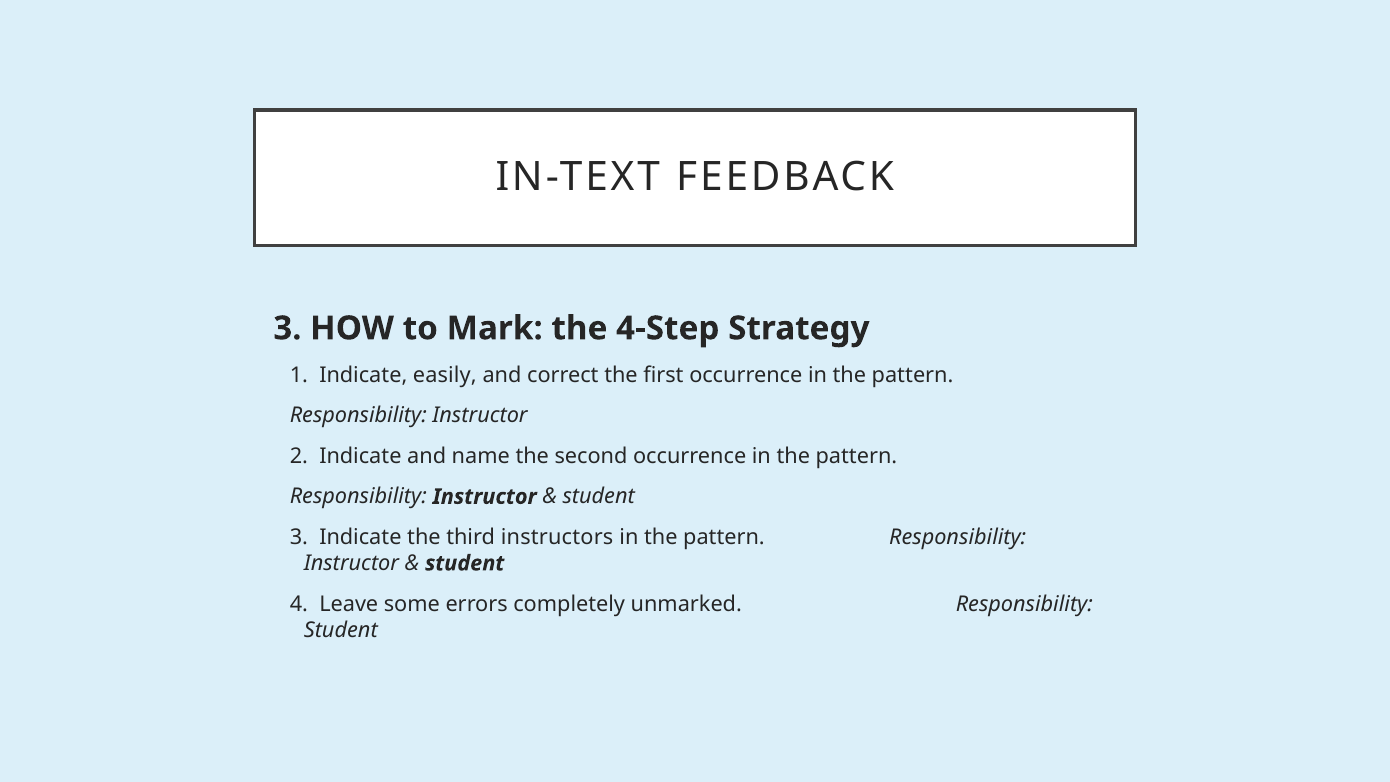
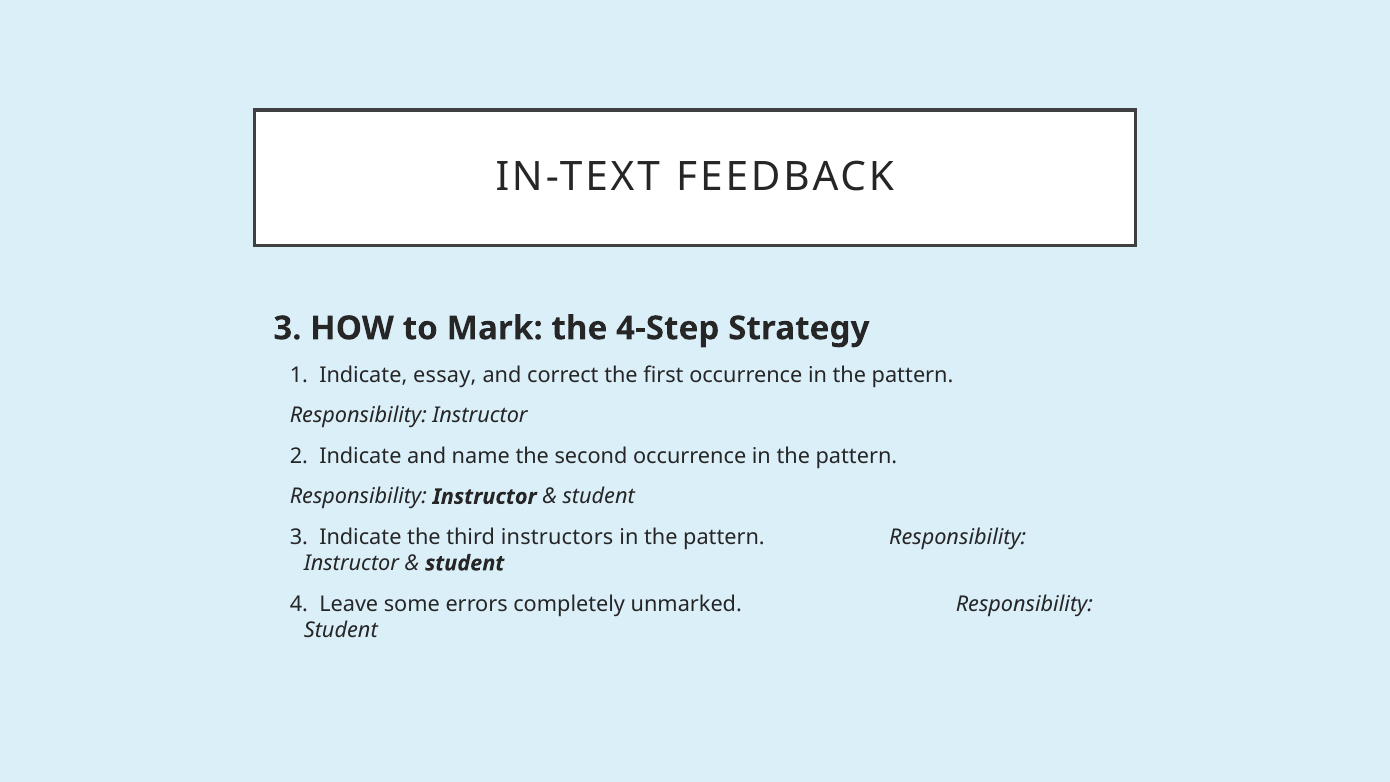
easily: easily -> essay
